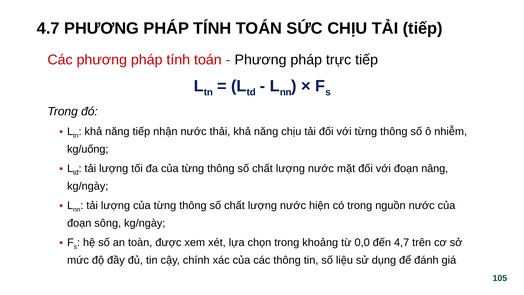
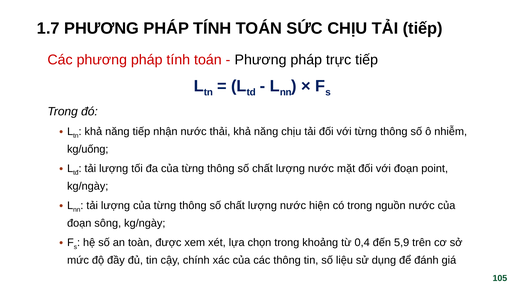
4.7: 4.7 -> 1.7
nâng: nâng -> point
0,0: 0,0 -> 0,4
4,7: 4,7 -> 5,9
